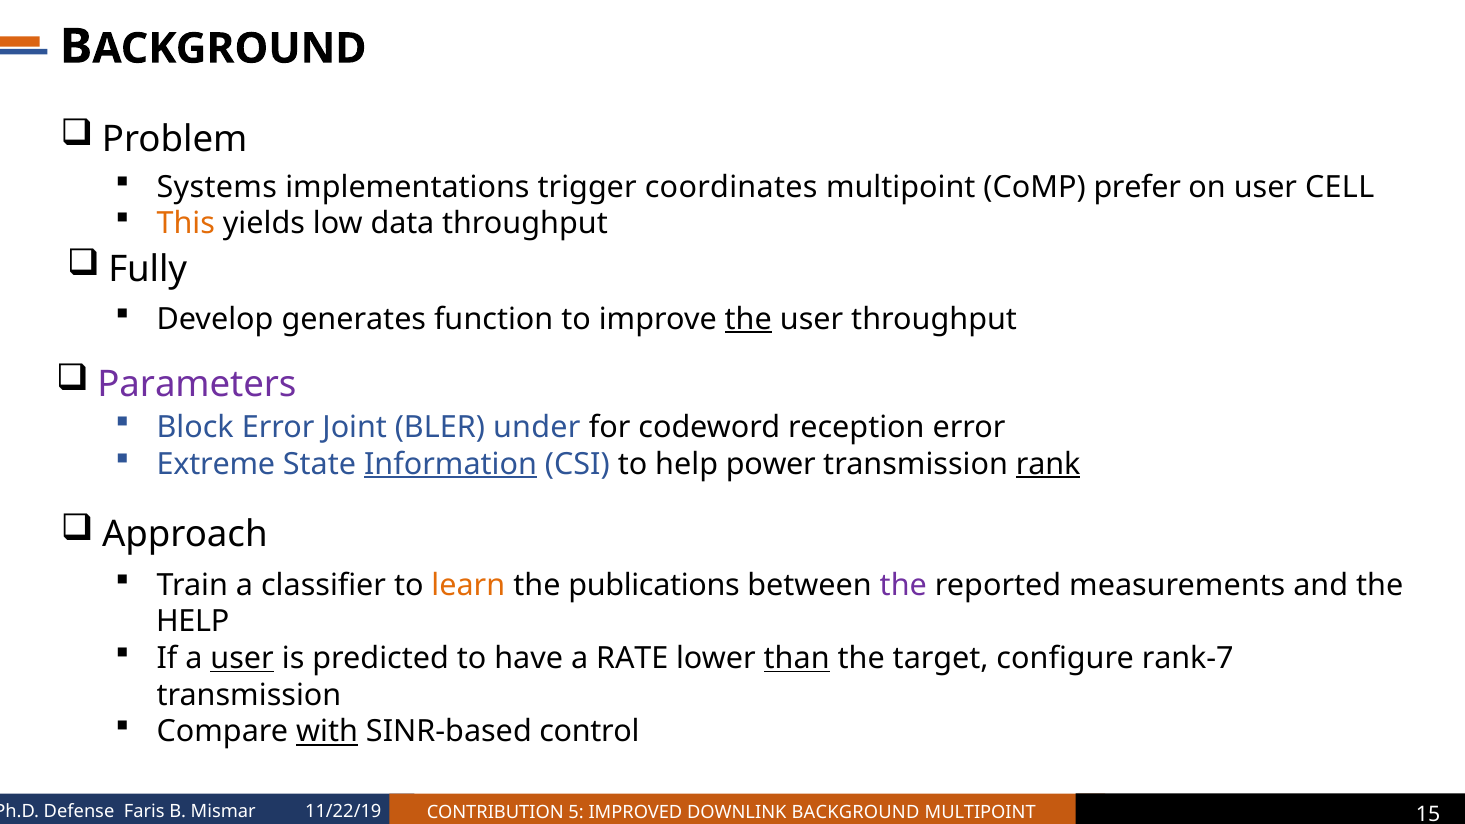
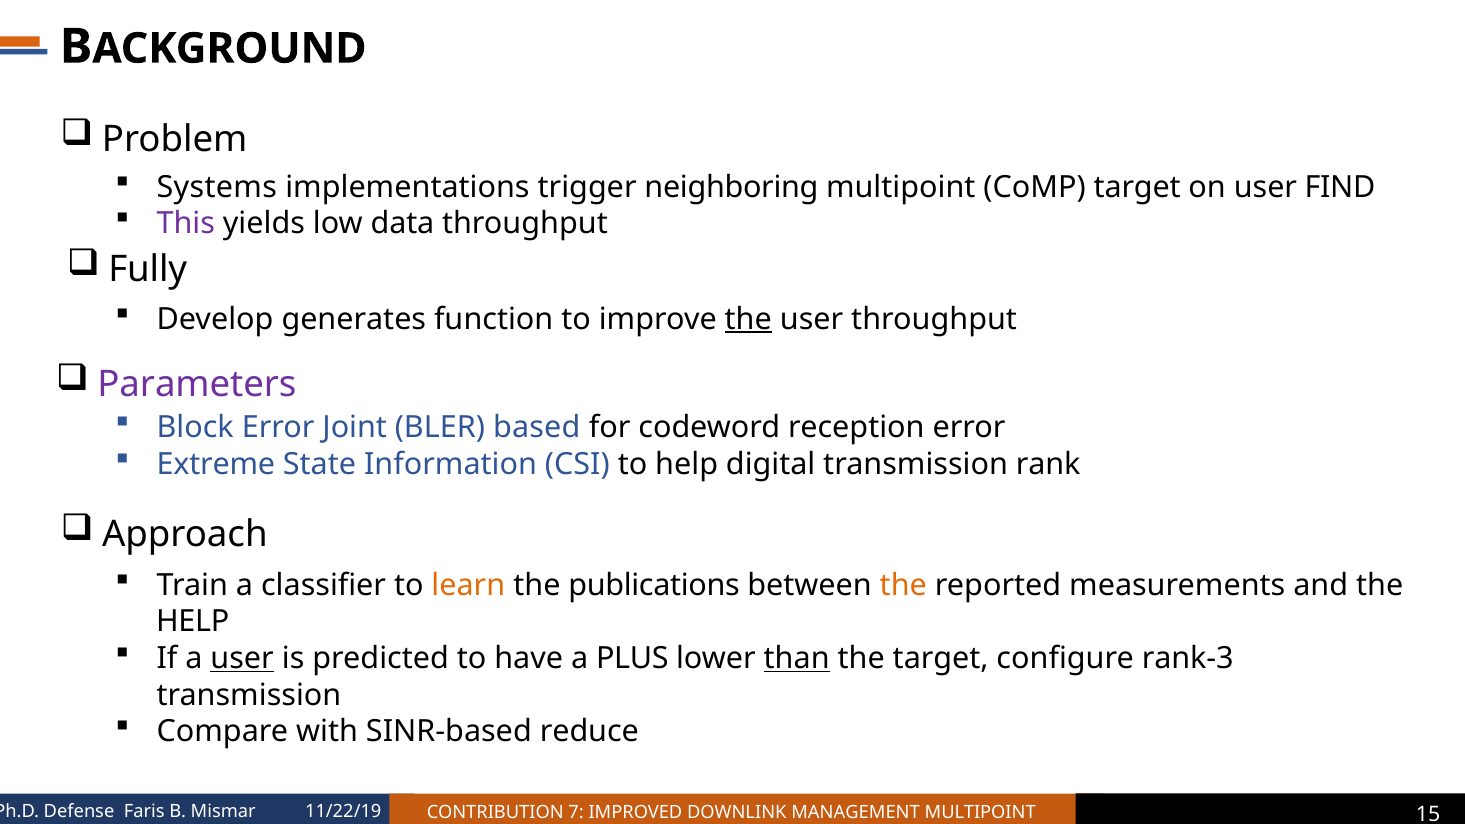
coordinates: coordinates -> neighboring
CoMP prefer: prefer -> target
CELL: CELL -> FIND
This colour: orange -> purple
under: under -> based
Information underline: present -> none
power: power -> digital
rank underline: present -> none
the at (903, 585) colour: purple -> orange
RATE: RATE -> PLUS
rank-7: rank-7 -> rank-3
with underline: present -> none
control: control -> reduce
5: 5 -> 7
DOWNLINK BACKGROUND: BACKGROUND -> MANAGEMENT
